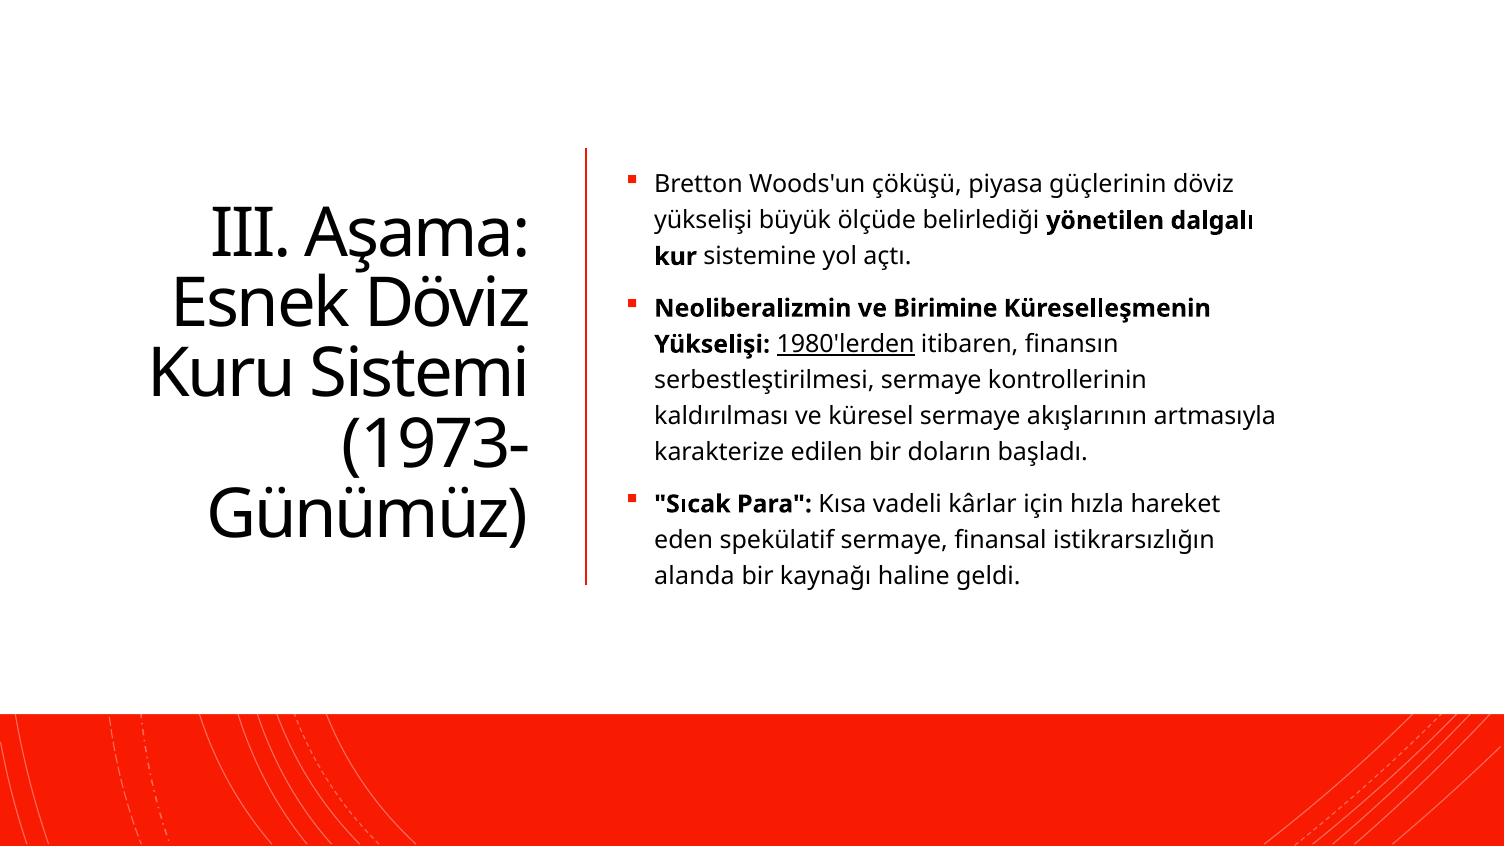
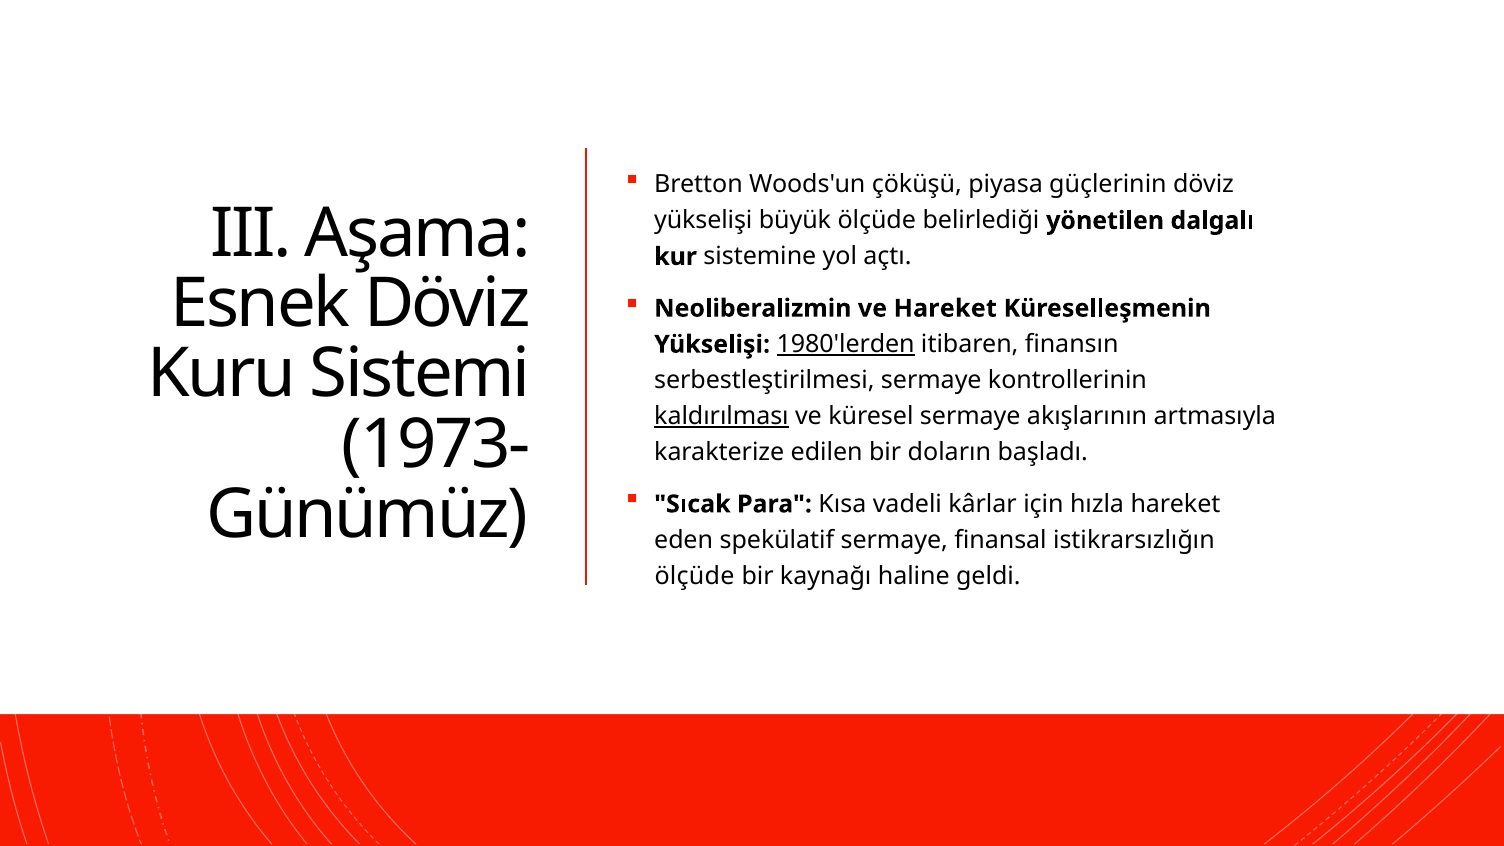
ve Birimine: Birimine -> Hareket
kaldırılması underline: none -> present
alanda at (694, 576): alanda -> ölçüde
